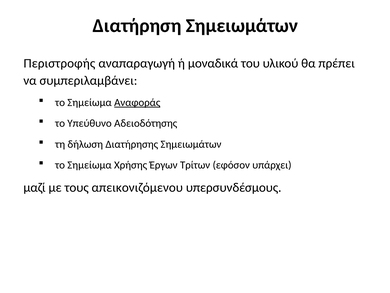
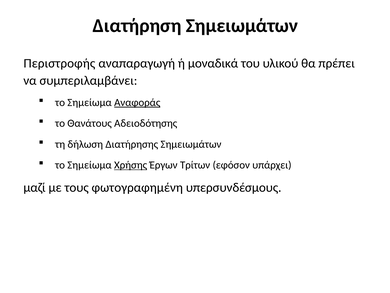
Υπεύθυνο: Υπεύθυνο -> Θανάτους
Χρήσης underline: none -> present
απεικονιζόμενου: απεικονιζόμενου -> φωτογραφημένη
